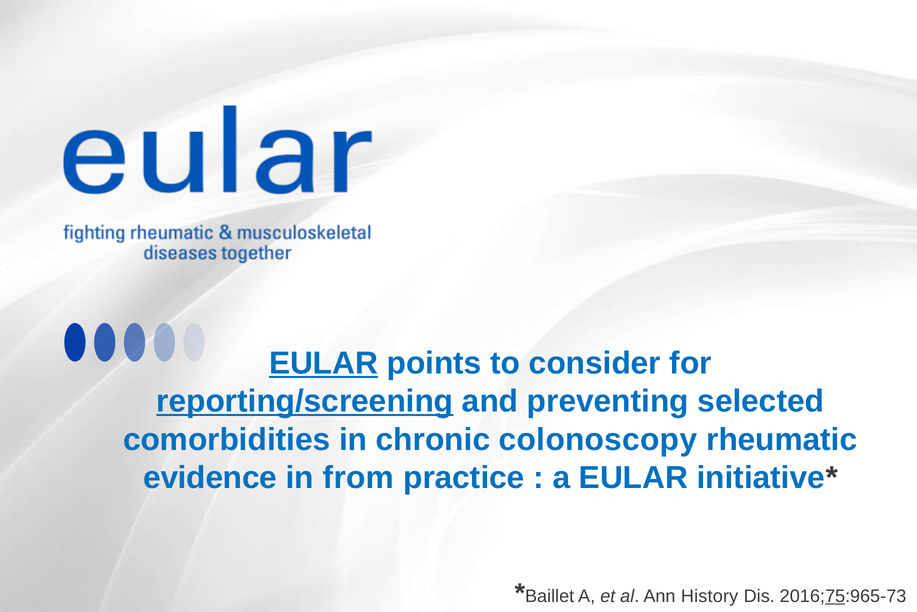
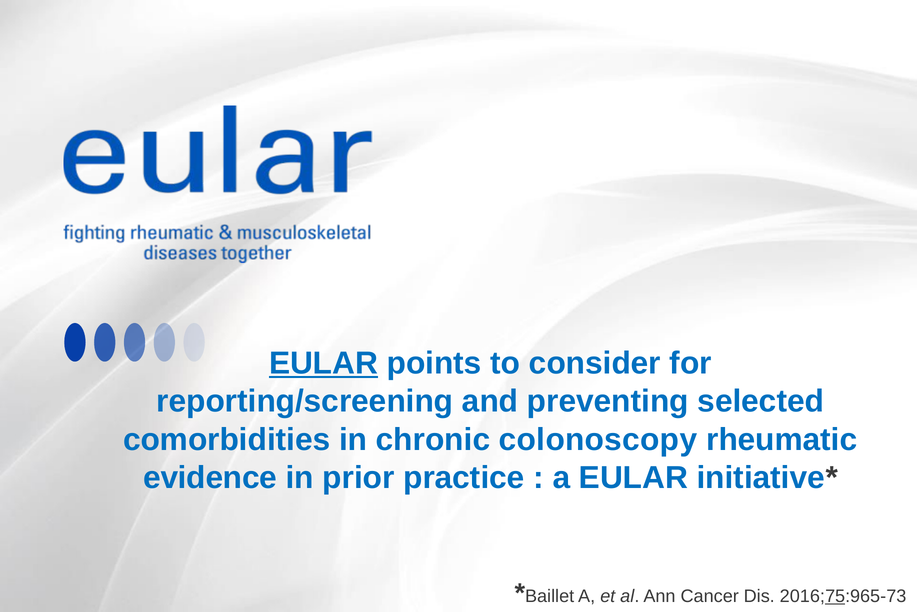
reporting/screening underline: present -> none
from: from -> prior
History: History -> Cancer
